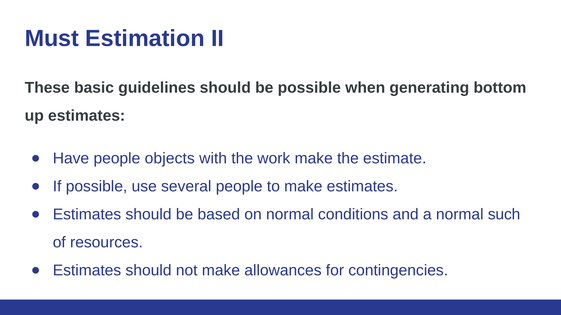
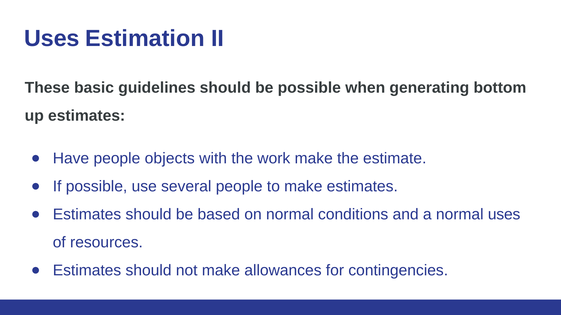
Must at (52, 39): Must -> Uses
normal such: such -> uses
